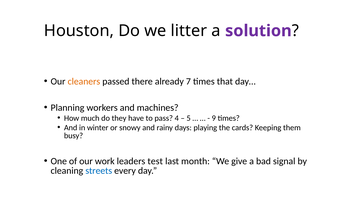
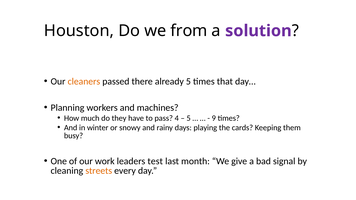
litter: litter -> from
already 7: 7 -> 5
streets colour: blue -> orange
